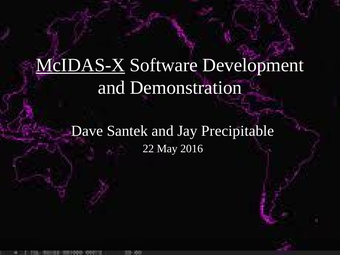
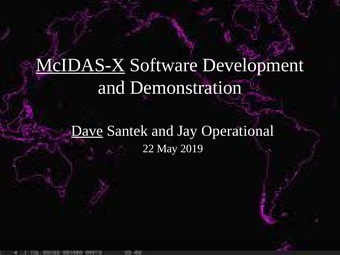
Dave underline: none -> present
Precipitable: Precipitable -> Operational
2016: 2016 -> 2019
